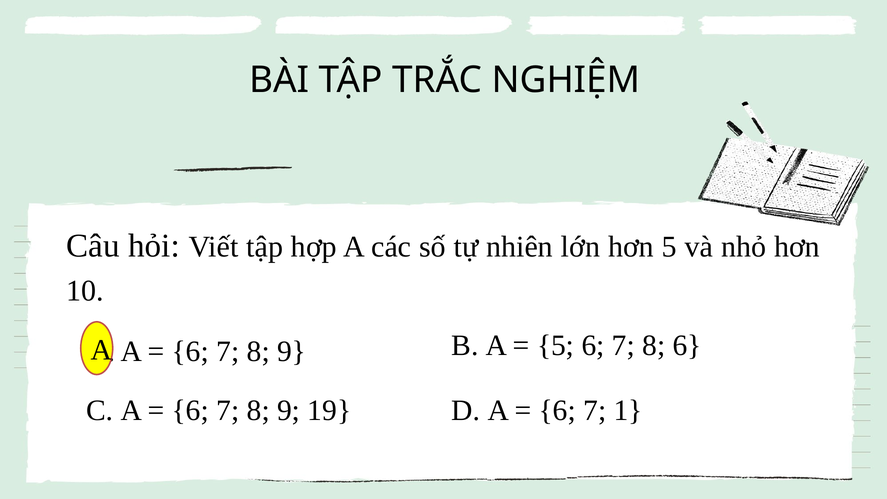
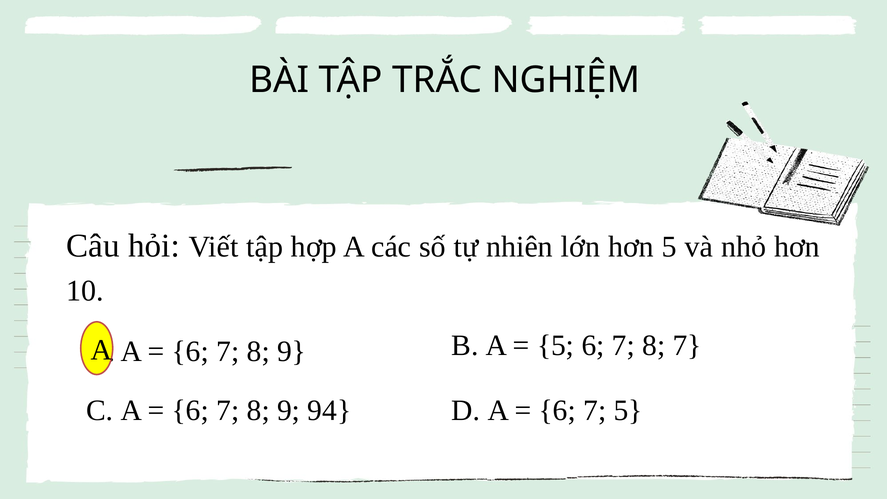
8 6: 6 -> 7
19: 19 -> 94
7 1: 1 -> 5
